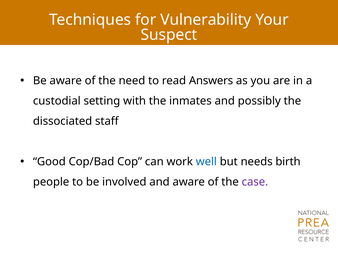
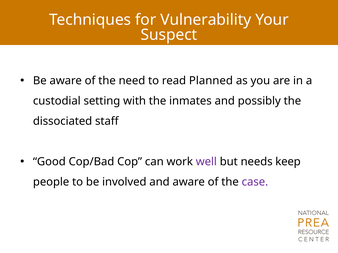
Answers: Answers -> Planned
well colour: blue -> purple
birth: birth -> keep
